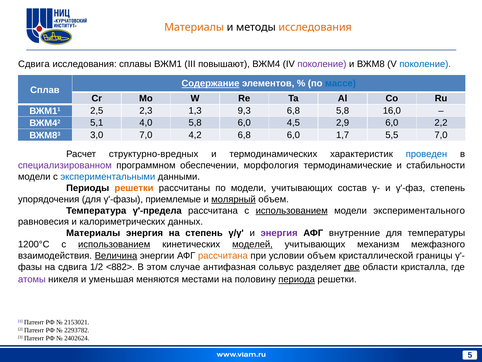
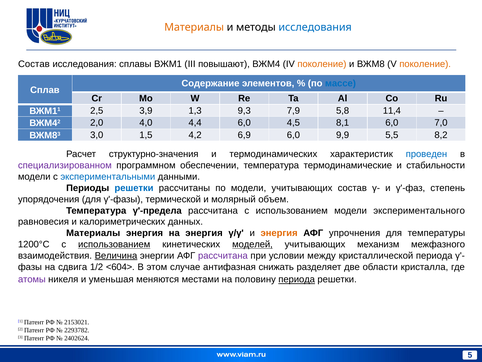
исследования at (315, 27) colour: orange -> blue
Сдвига at (34, 64): Сдвига -> Состав
поколение at (322, 64) colour: purple -> orange
поколение at (425, 64) colour: blue -> orange
Содержание underline: present -> none
2,3: 2,3 -> 3,9
9,3 6,8: 6,8 -> 7,9
16,0: 16,0 -> 11,4
5,1: 5,1 -> 2,0
4,0 5,8: 5,8 -> 4,4
2,9: 2,9 -> 8,1
2,2: 2,2 -> 7,0
3,0 7,0: 7,0 -> 1,5
4,2 6,8: 6,8 -> 6,9
1,7: 1,7 -> 9,9
5,5 7,0: 7,0 -> 8,2
структурно-вредных: структурно-вредных -> структурно-значения
обеспечении морфология: морфология -> температура
решетки at (134, 188) colour: orange -> blue
приемлемые: приемлемые -> термической
молярный underline: present -> none
использованием at (292, 210) underline: present -> none
на степень: степень -> энергия
энергия at (279, 233) colour: purple -> orange
внутренние: внутренние -> упрочнения
рассчитана at (223, 255) colour: orange -> purple
условии объем: объем -> между
кристаллической границы: границы -> периода
<882>: <882> -> <604>
сольвус: сольвус -> снижать
две underline: present -> none
